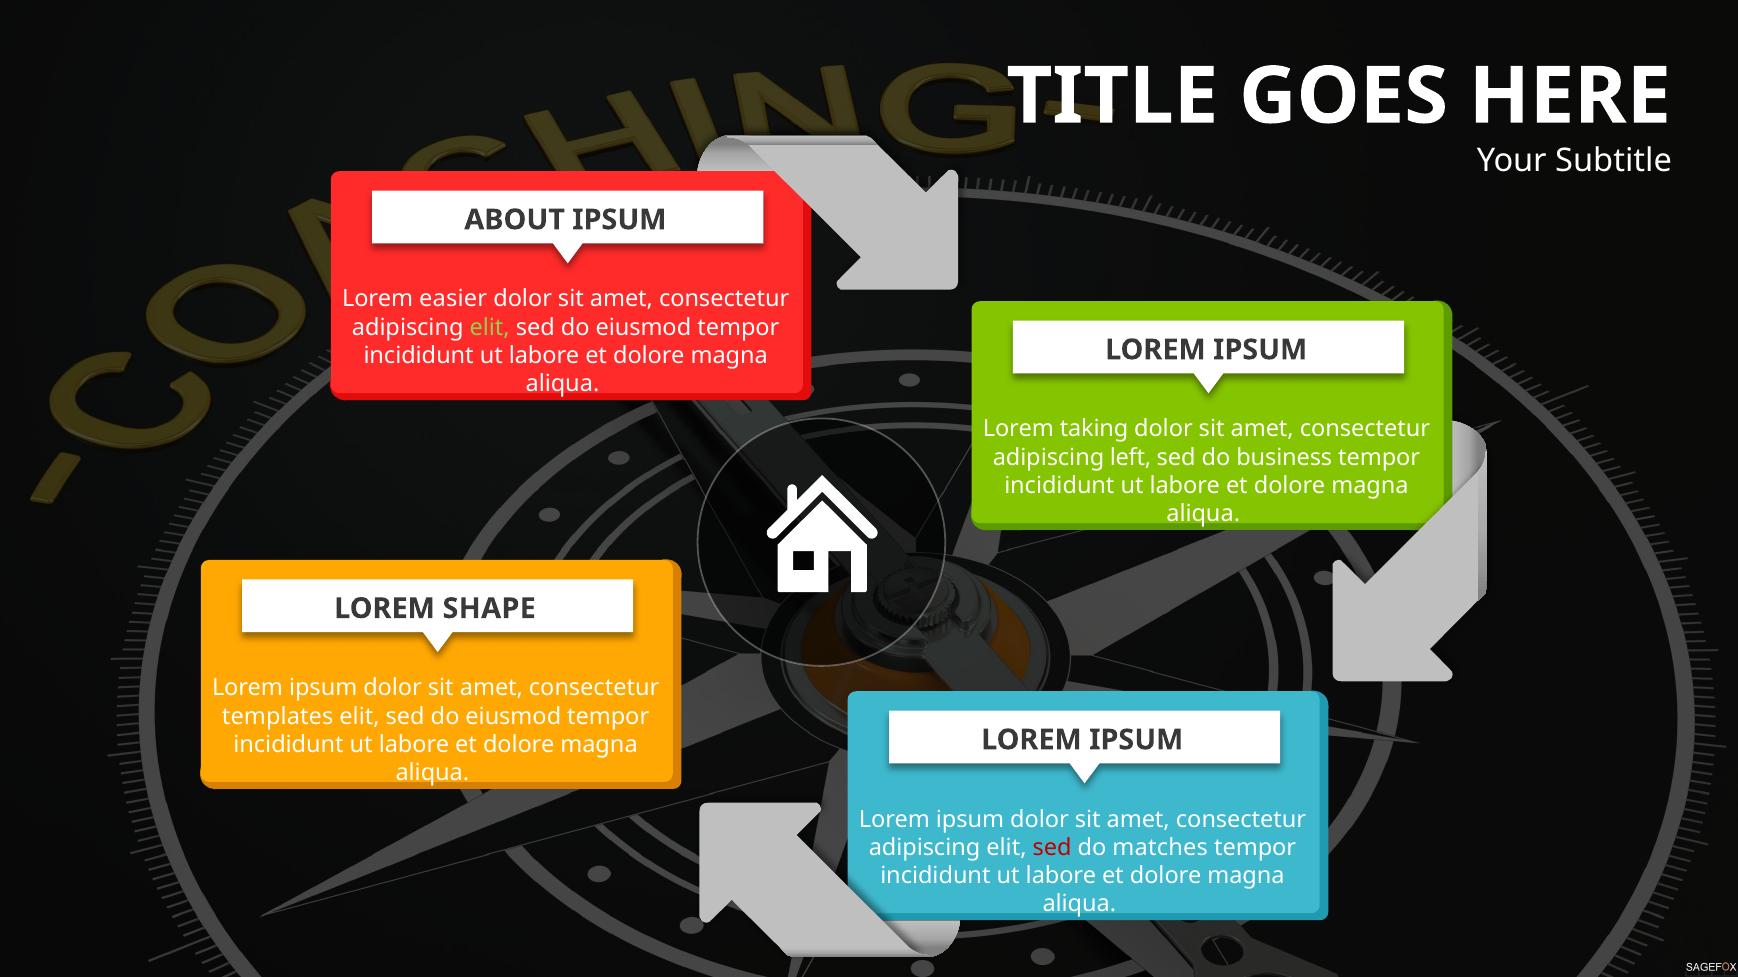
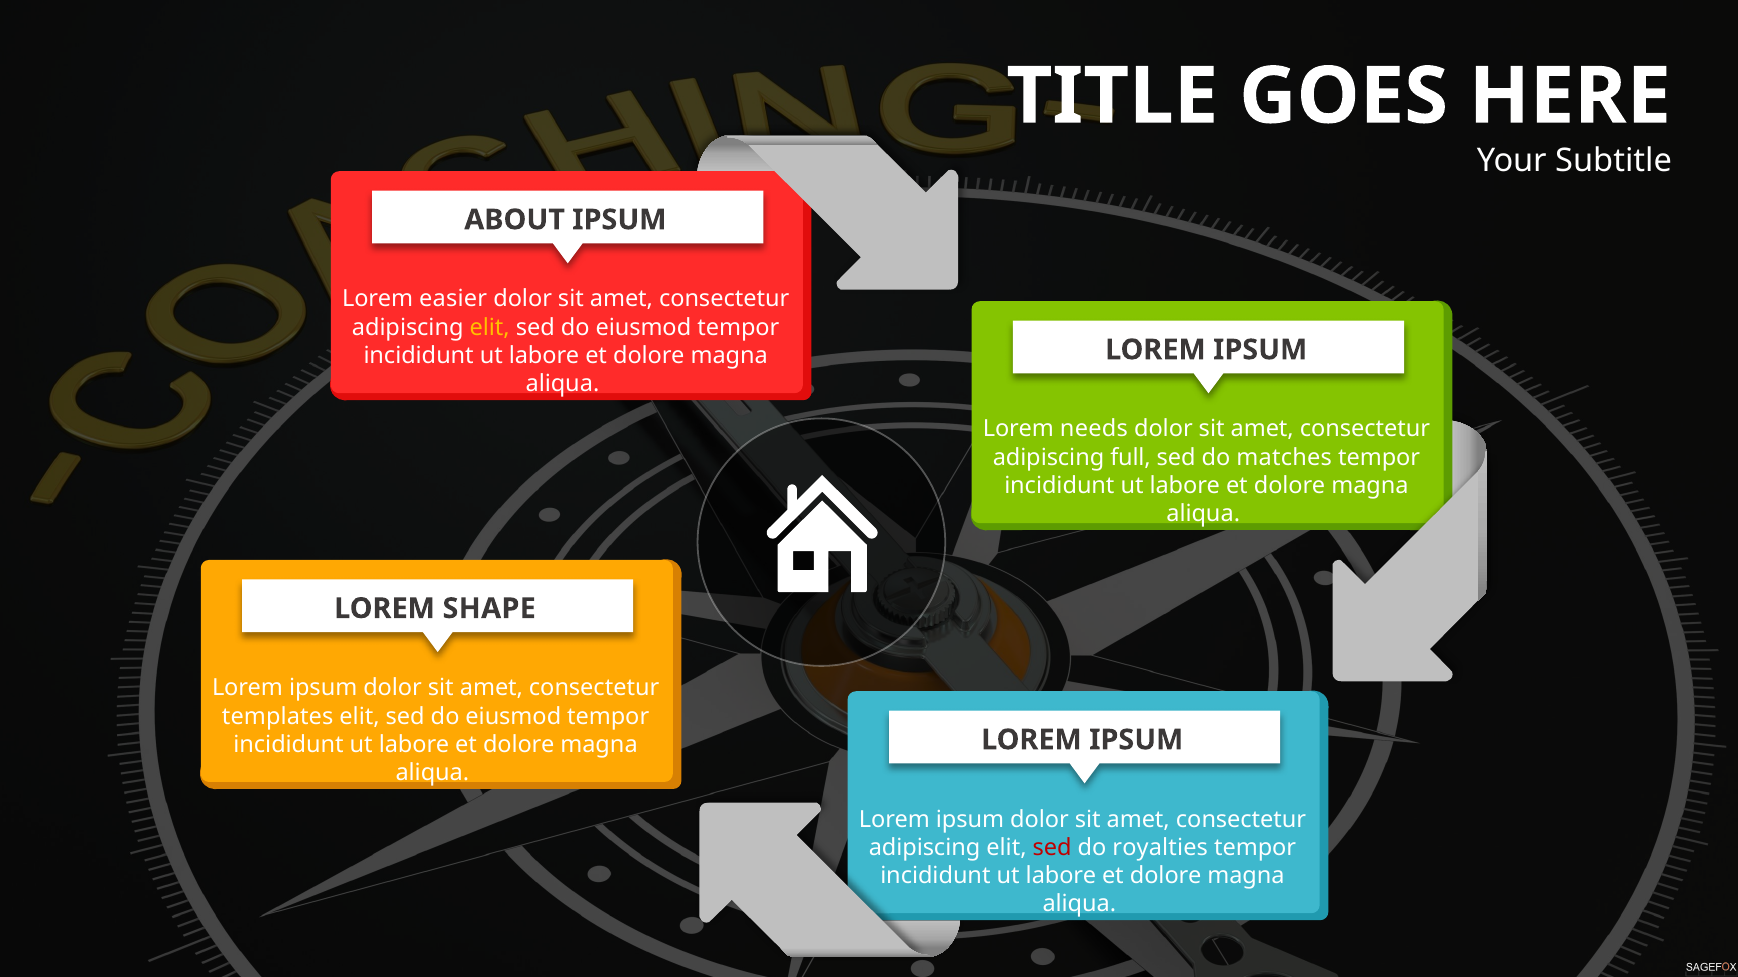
elit at (490, 328) colour: light green -> yellow
taking: taking -> needs
left: left -> full
business: business -> matches
matches: matches -> royalties
